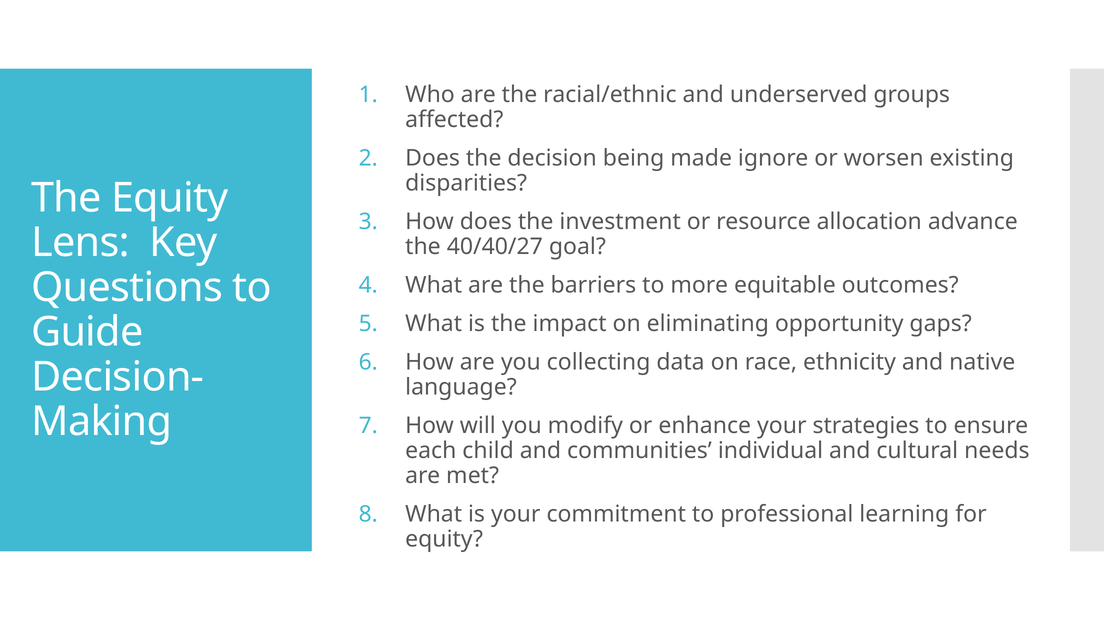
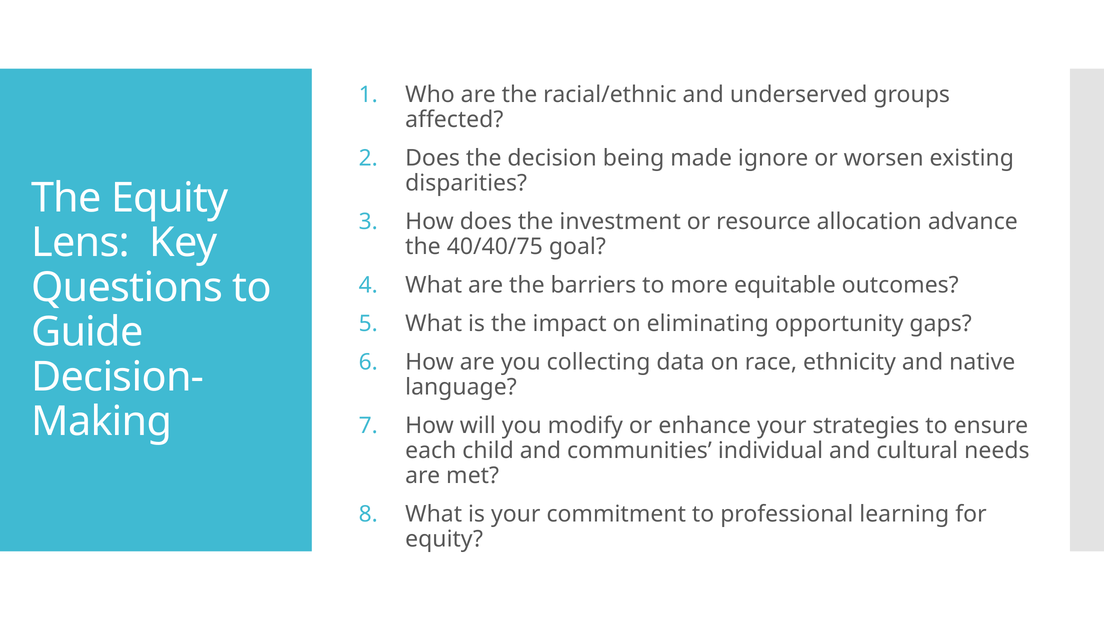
40/40/27: 40/40/27 -> 40/40/75
